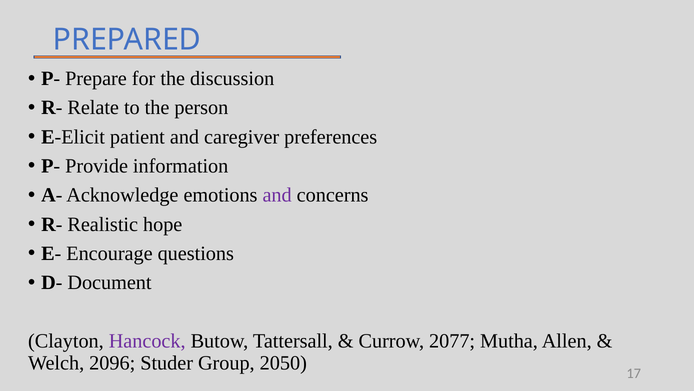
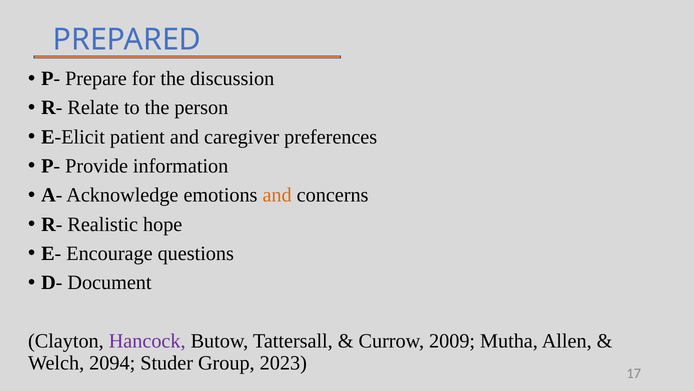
and at (277, 195) colour: purple -> orange
2077: 2077 -> 2009
2096: 2096 -> 2094
2050: 2050 -> 2023
